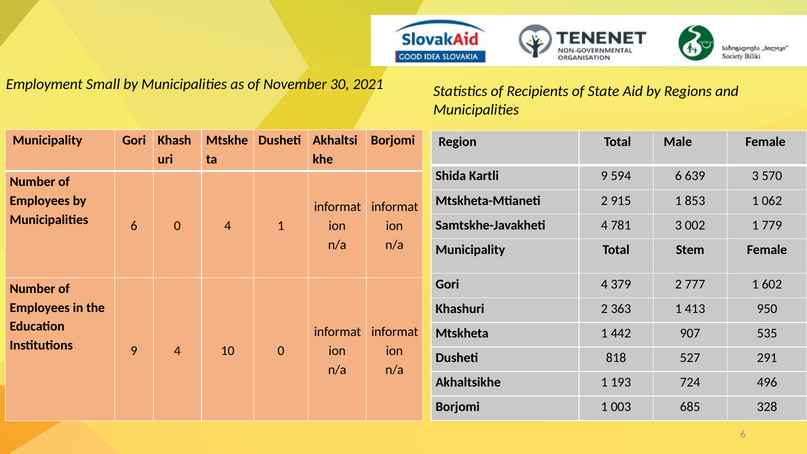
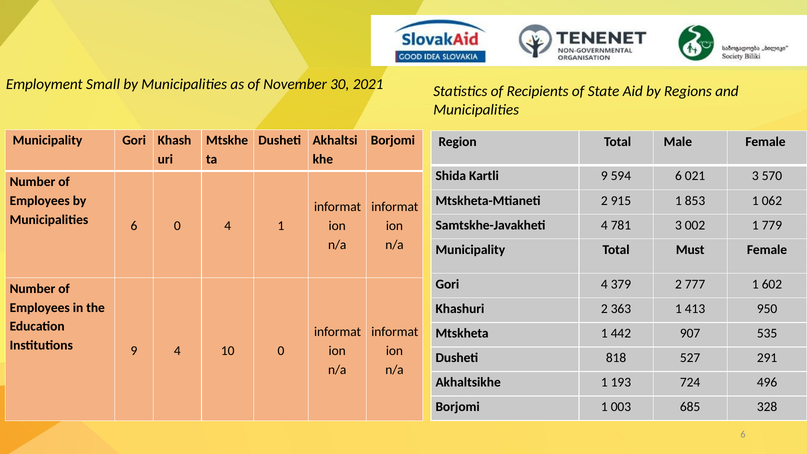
639: 639 -> 021
Stem: Stem -> Must
